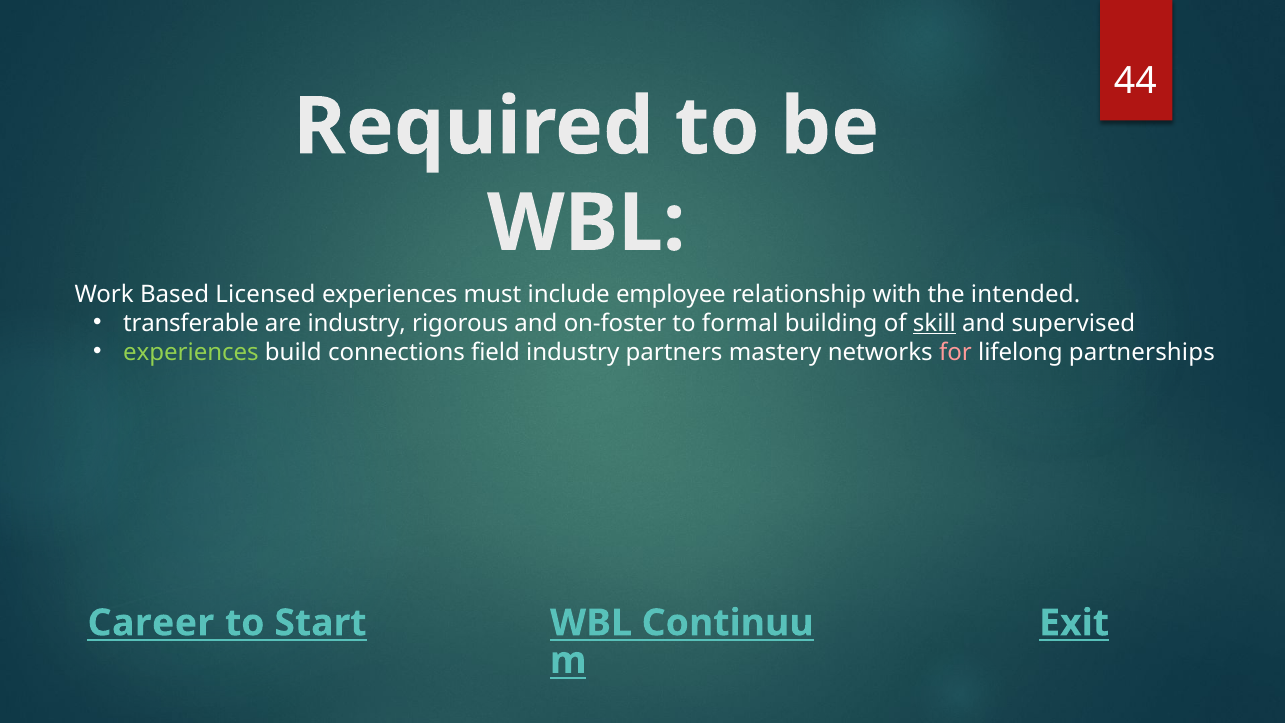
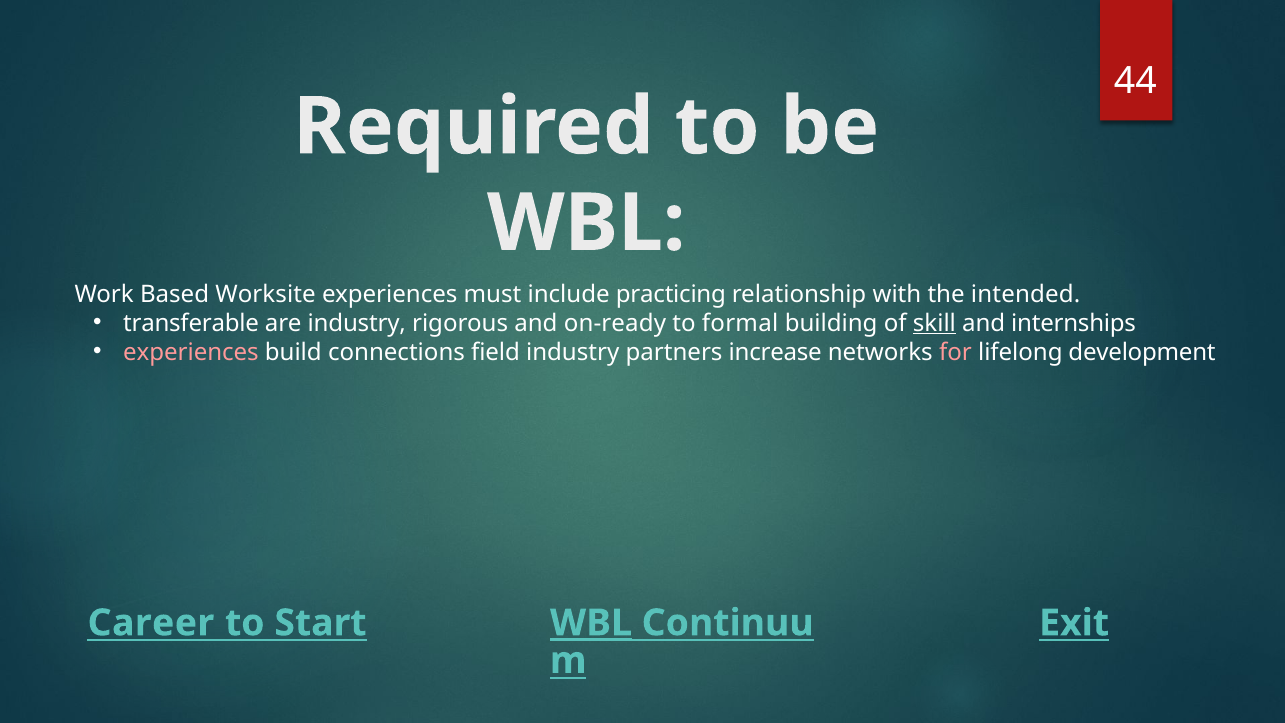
Licensed: Licensed -> Worksite
employee: employee -> practicing
on-foster: on-foster -> on-ready
supervised: supervised -> internships
experiences at (191, 352) colour: light green -> pink
mastery: mastery -> increase
partnerships: partnerships -> development
WBL at (591, 623) underline: none -> present
